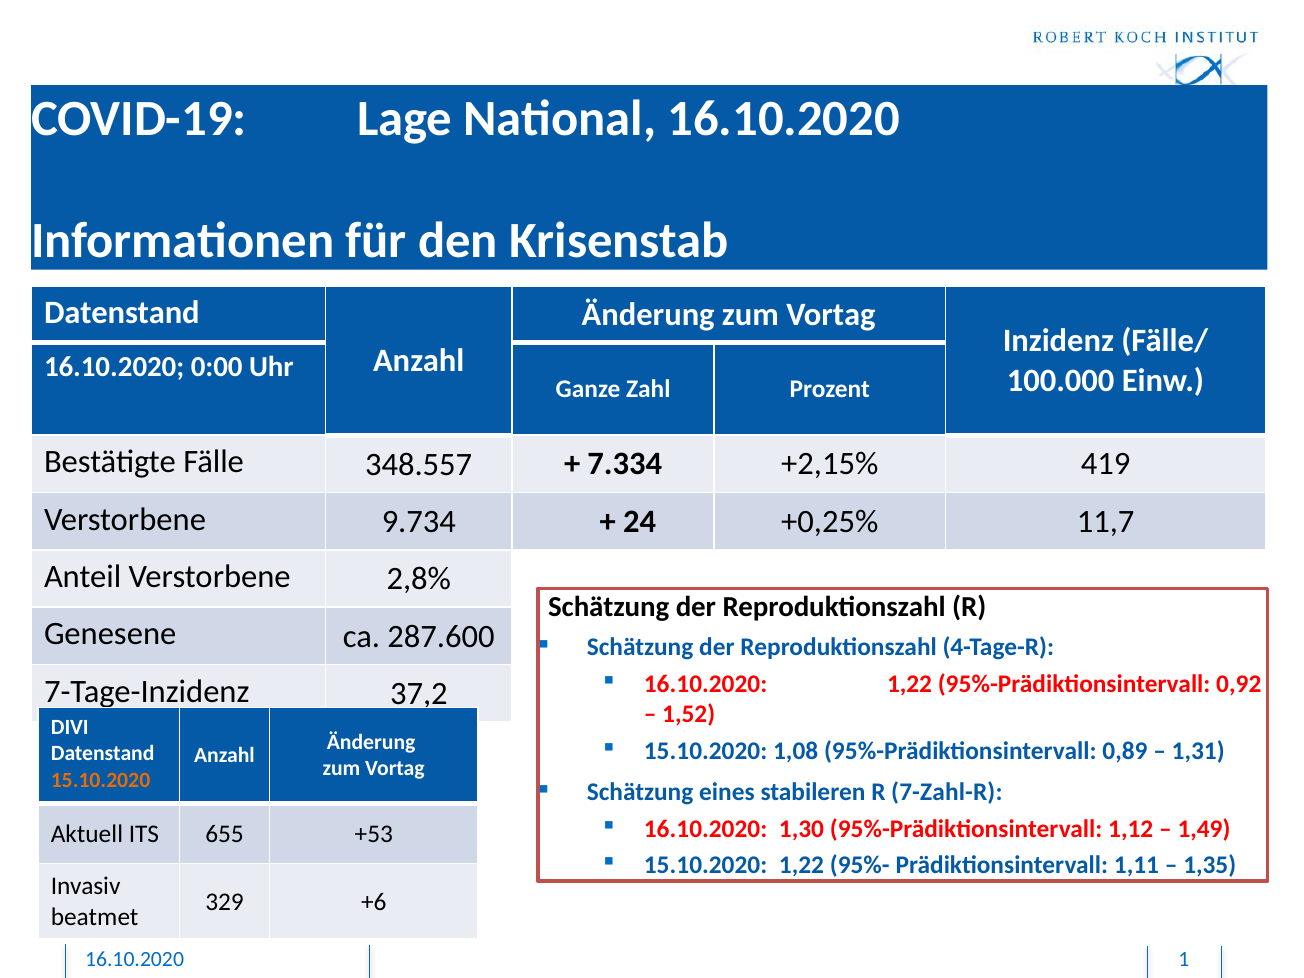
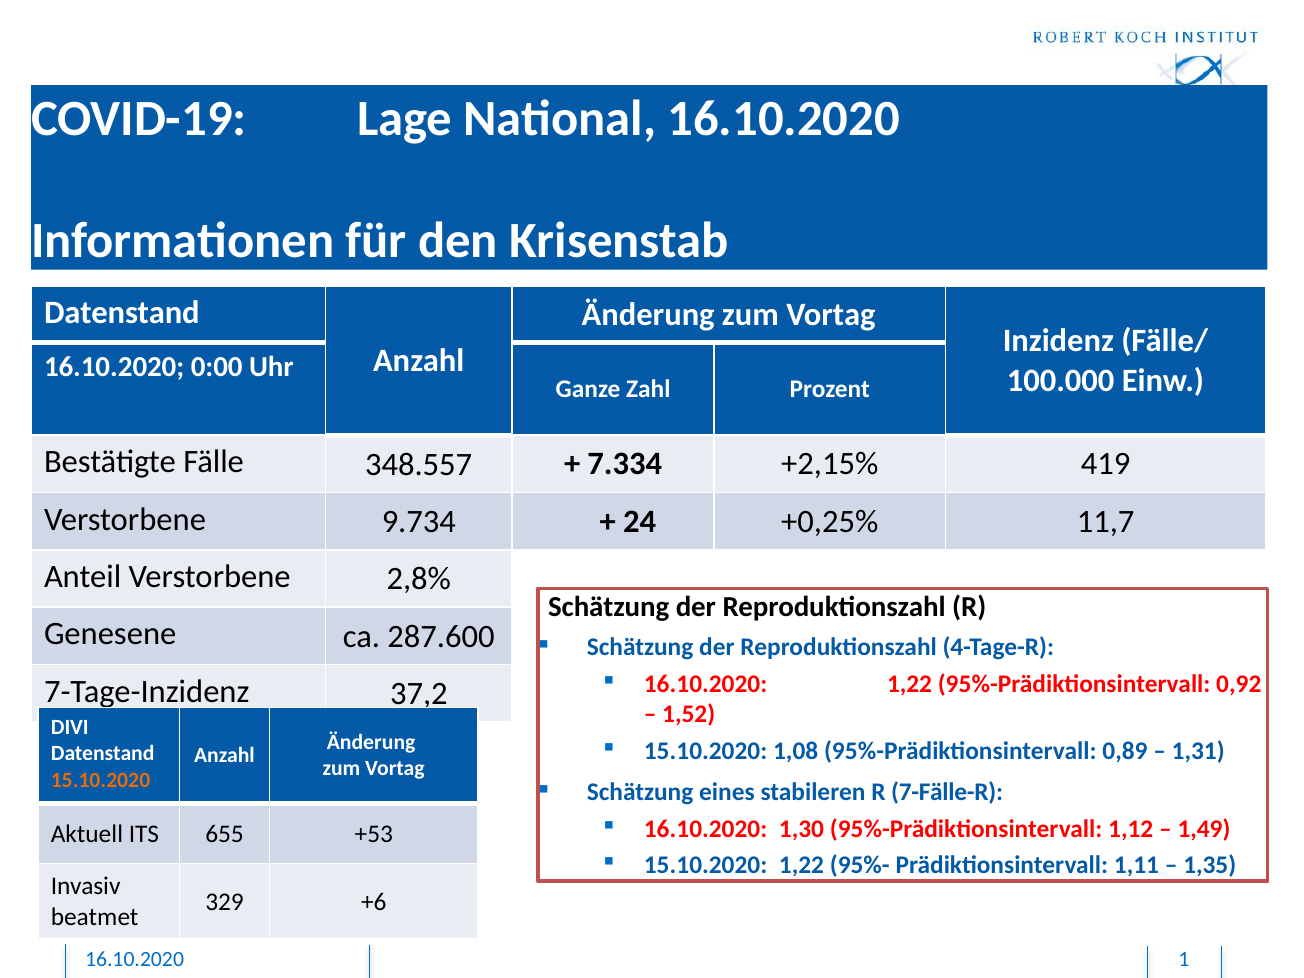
7-Zahl-R: 7-Zahl-R -> 7-Fälle-R
